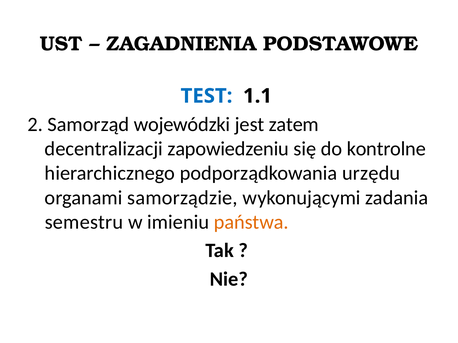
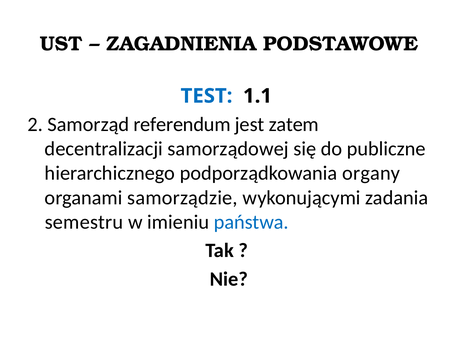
wojewódzki: wojewódzki -> referendum
zapowiedzeniu: zapowiedzeniu -> samorządowej
kontrolne: kontrolne -> publiczne
urzędu: urzędu -> organy
państwa colour: orange -> blue
